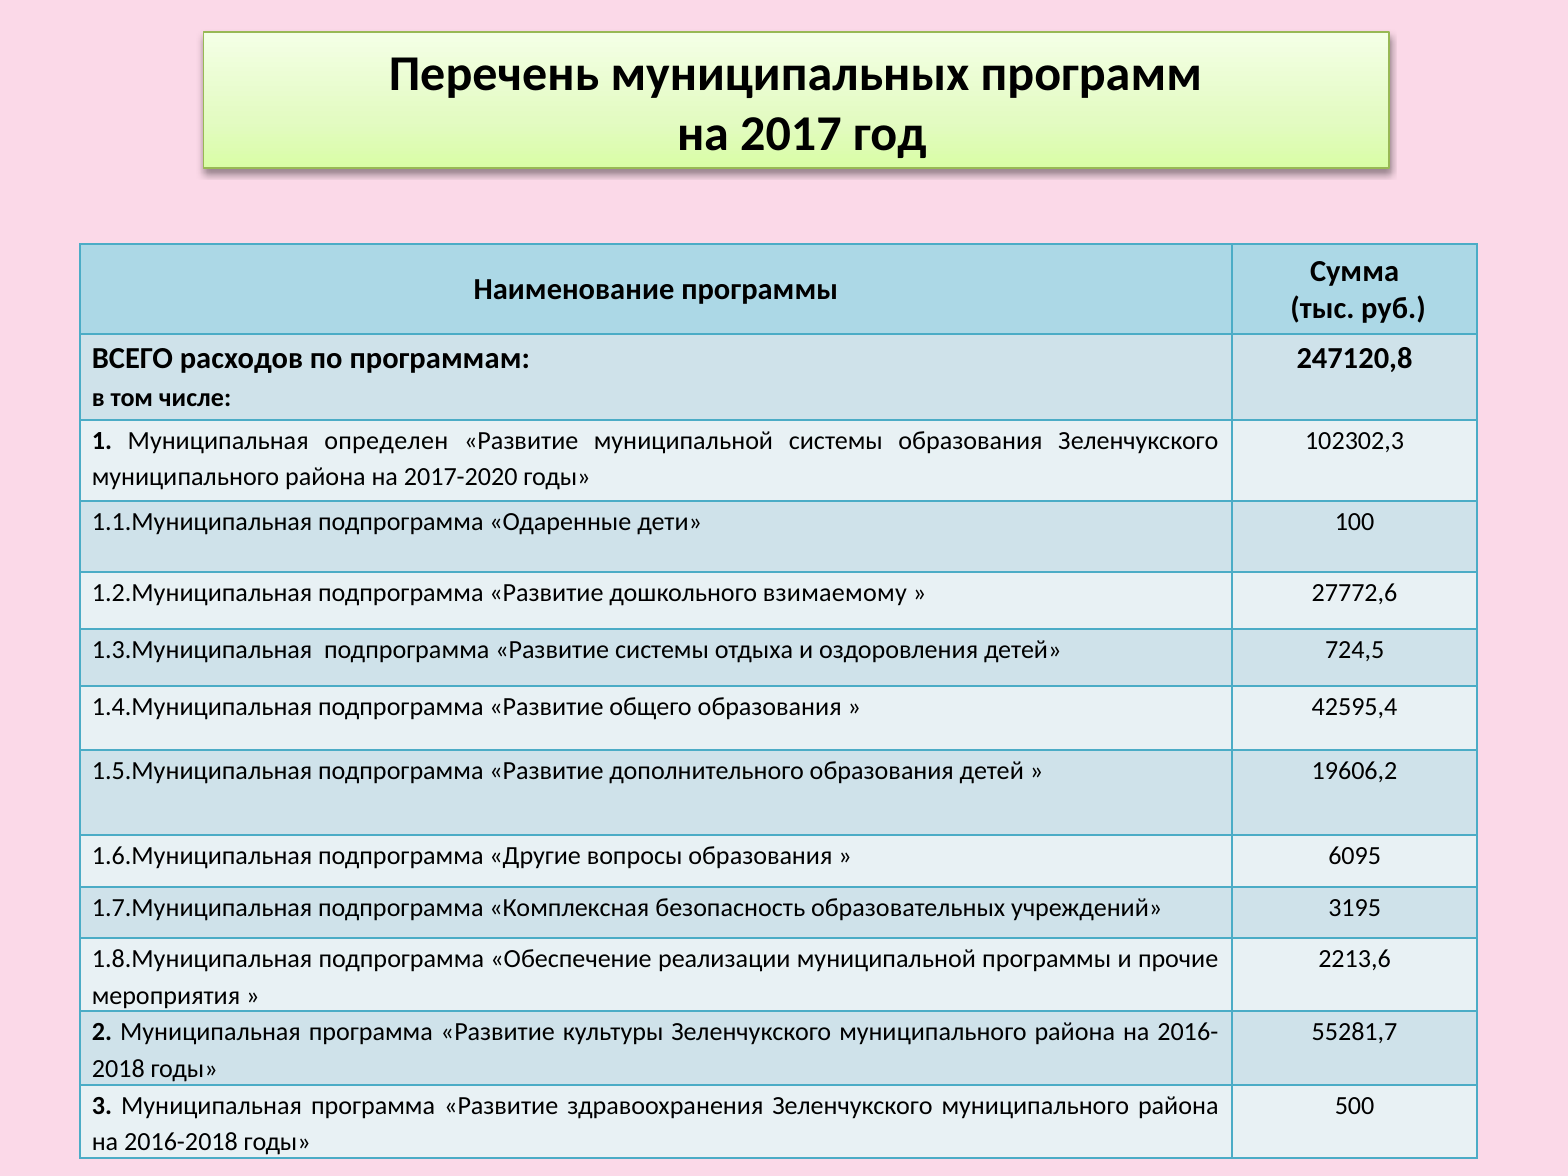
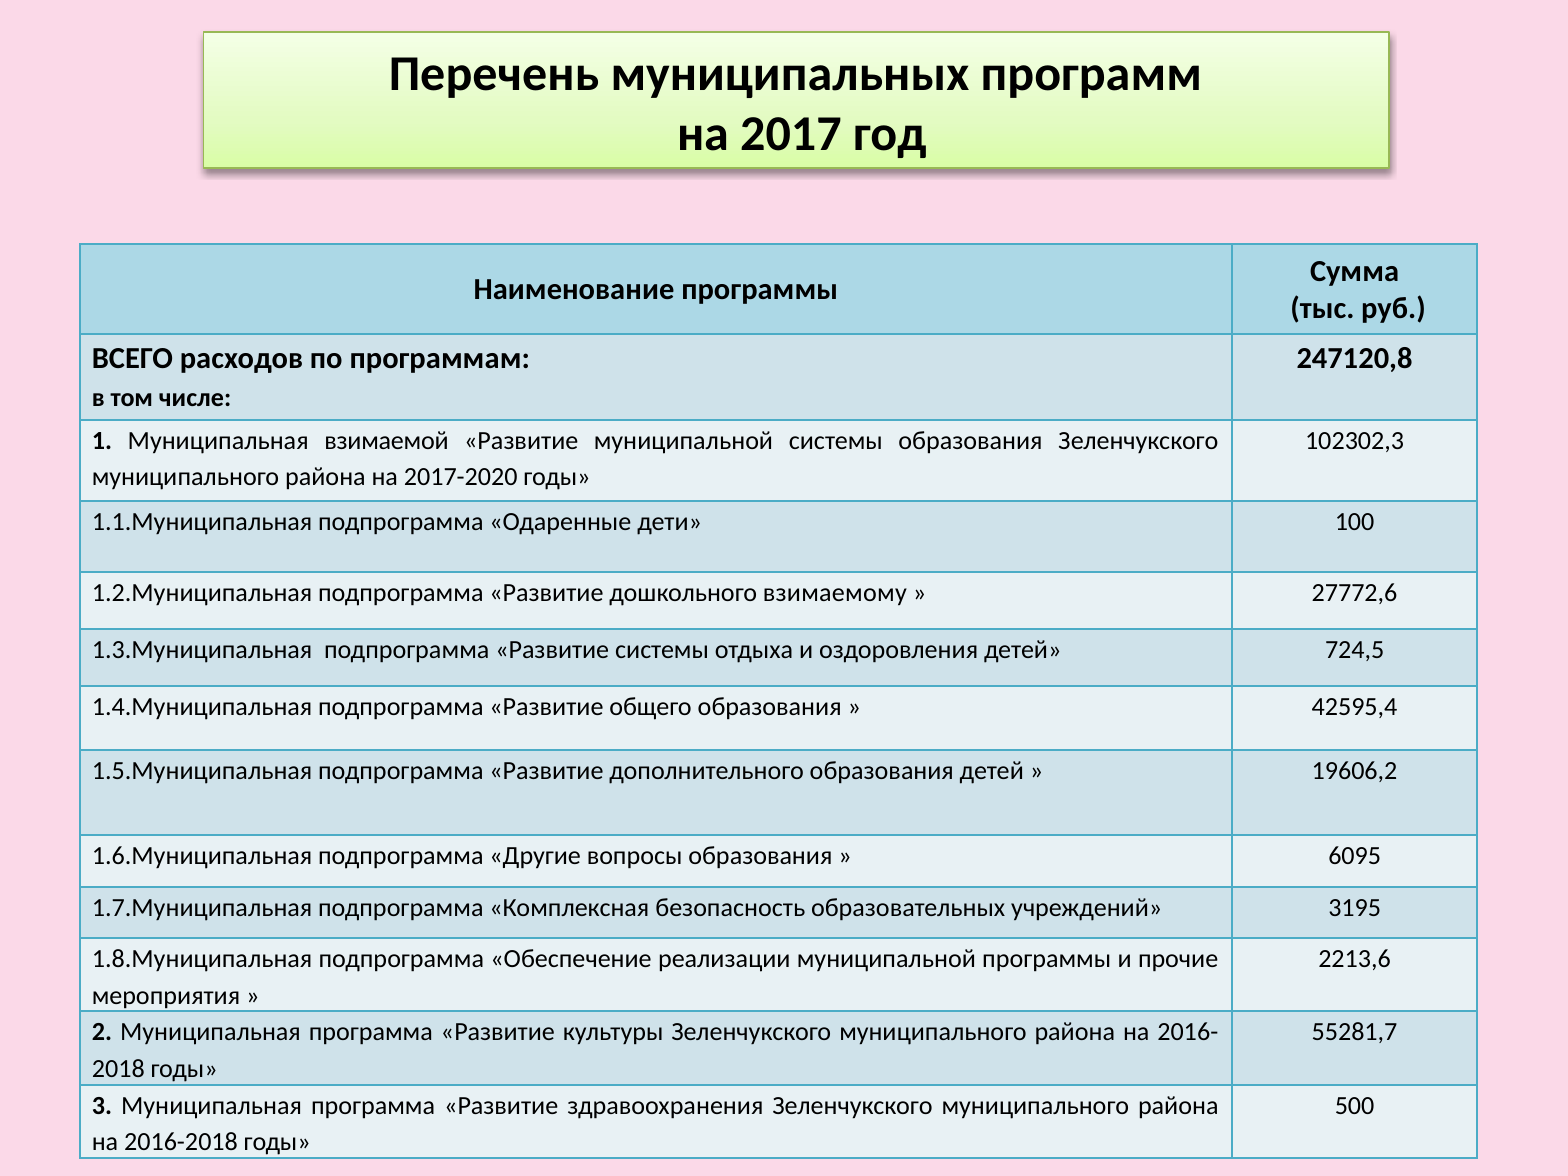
определен: определен -> взимаемой
